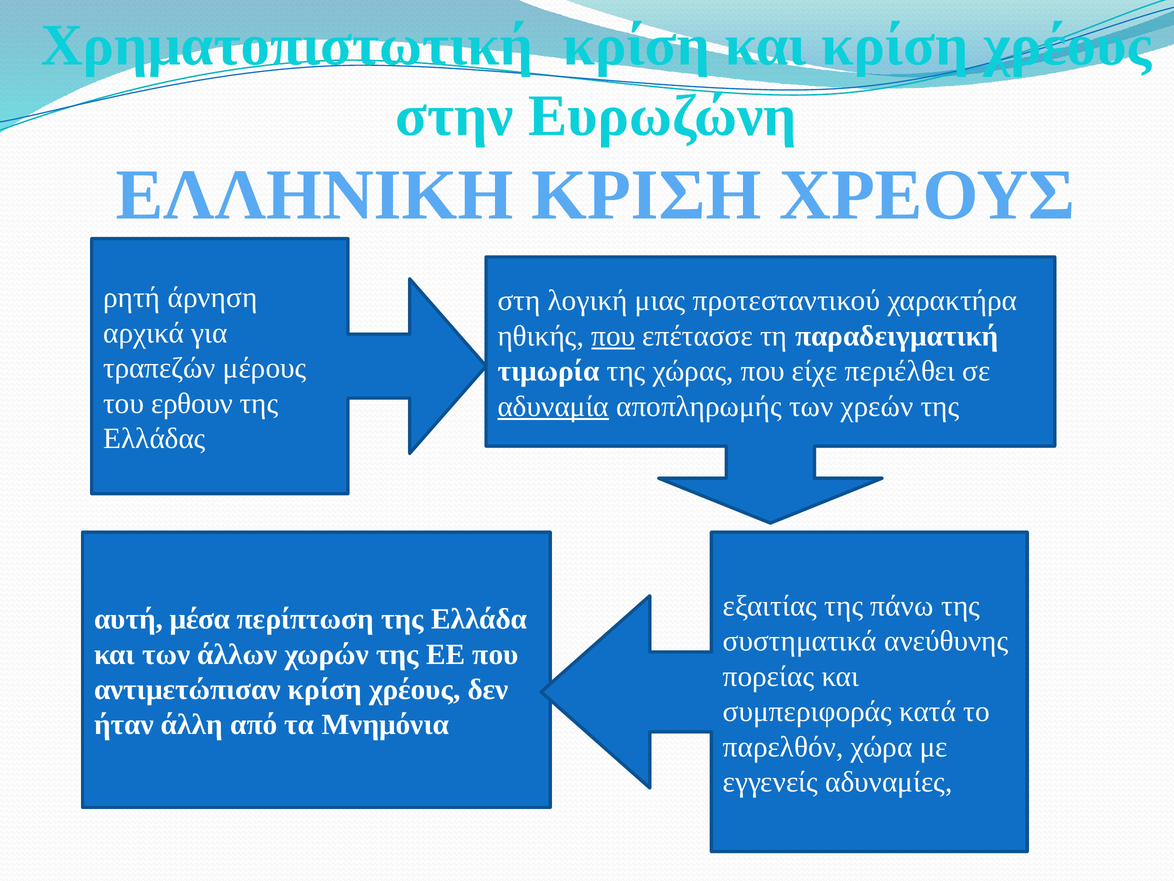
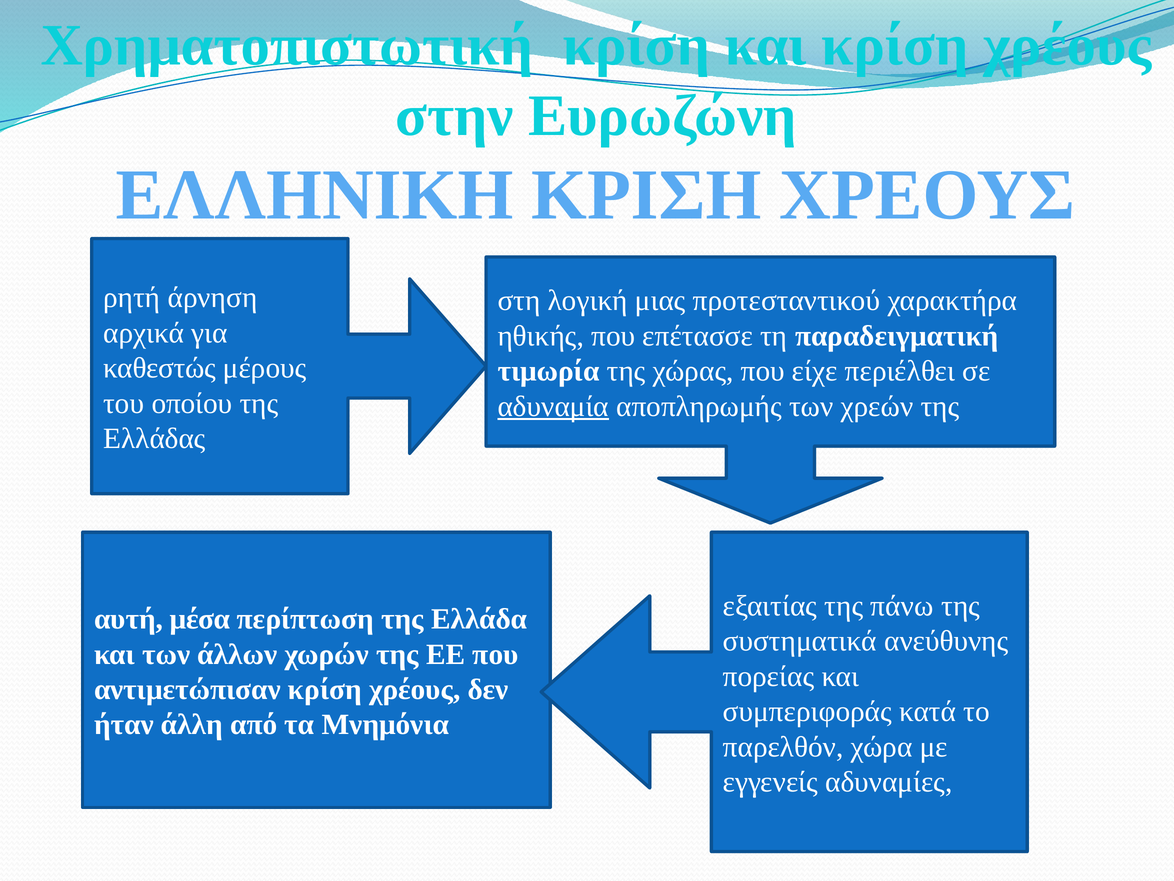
που at (613, 336) underline: present -> none
τραπεζών: τραπεζών -> καθεστώς
ερθουν: ερθουν -> οποίου
